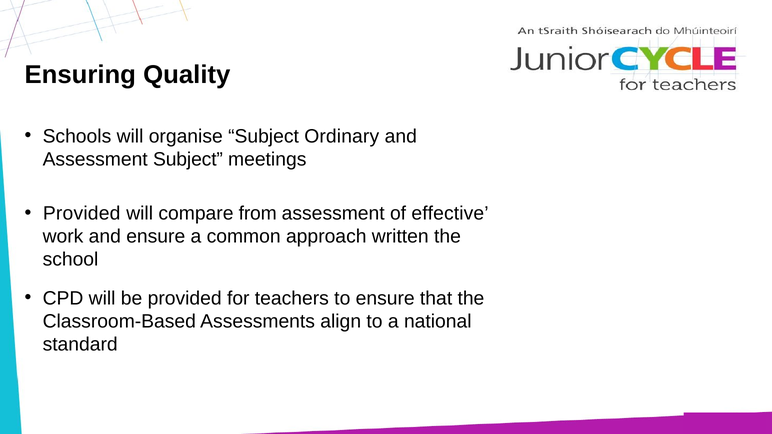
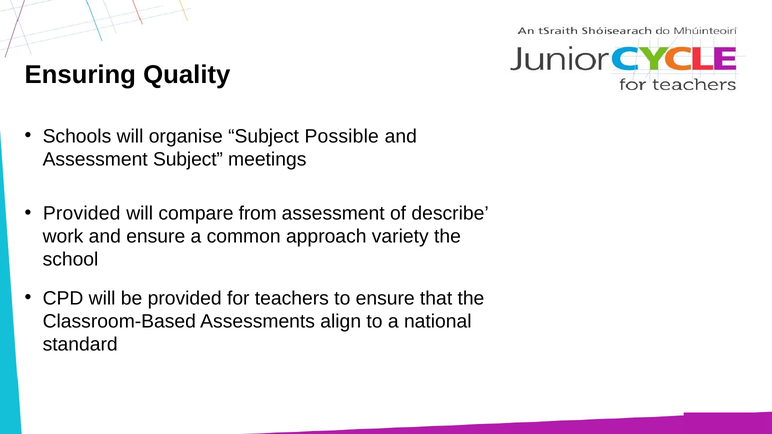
Ordinary: Ordinary -> Possible
effective: effective -> describe
written: written -> variety
